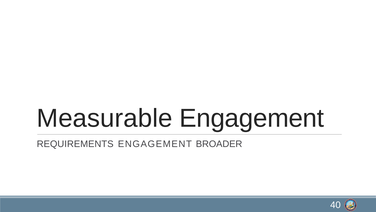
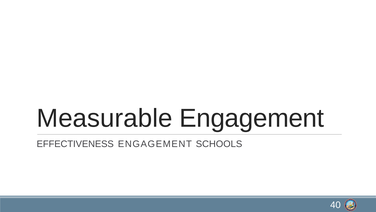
REQUIREMENTS: REQUIREMENTS -> EFFECTIVENESS
BROADER: BROADER -> SCHOOLS
